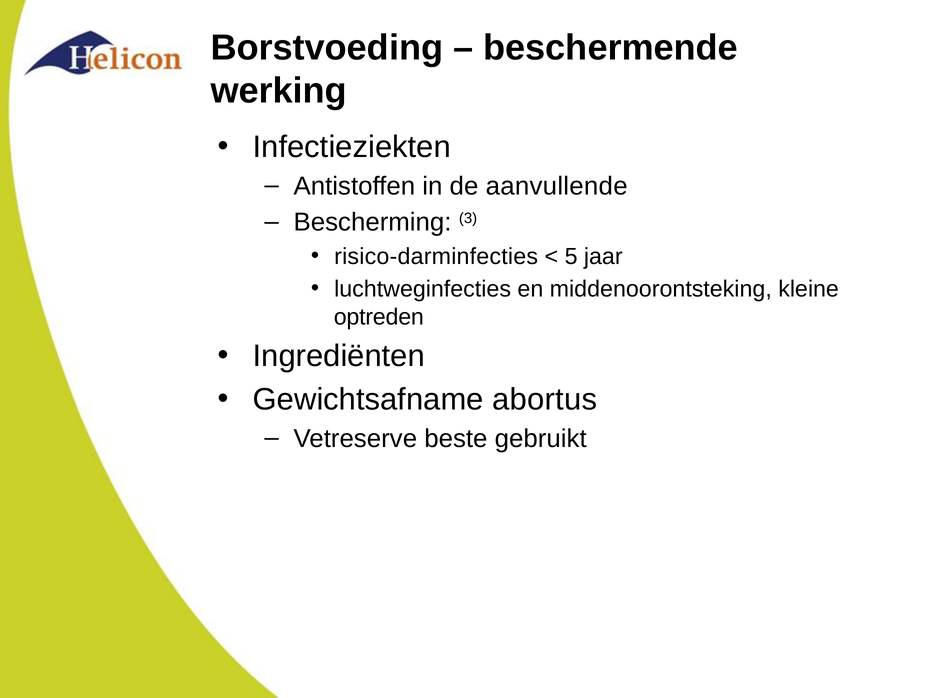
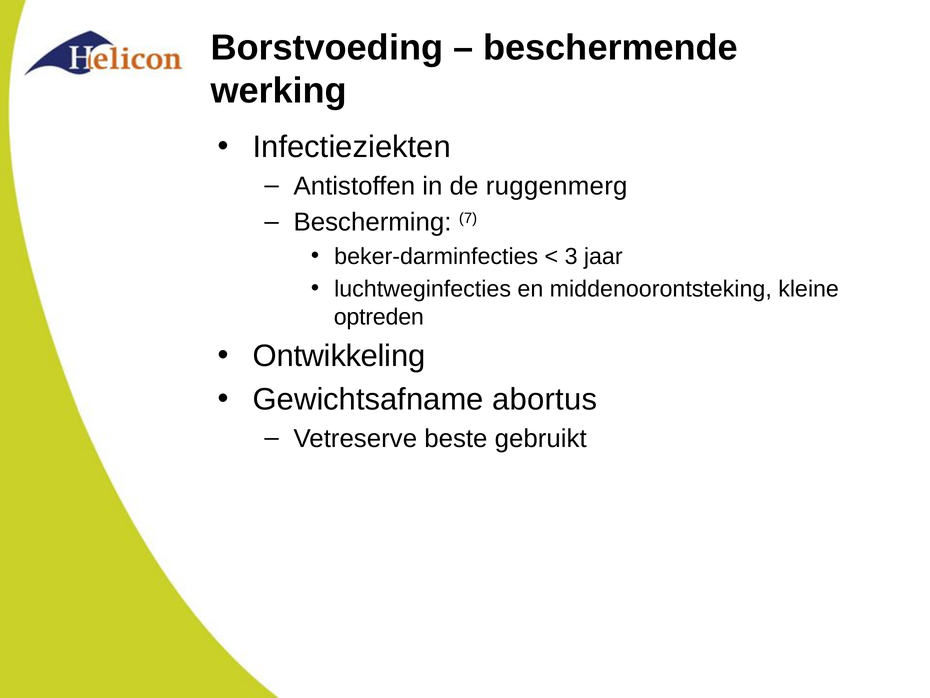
aanvullende: aanvullende -> ruggenmerg
3: 3 -> 7
risico-darminfecties: risico-darminfecties -> beker-darminfecties
5: 5 -> 3
Ingrediënten: Ingrediënten -> Ontwikkeling
